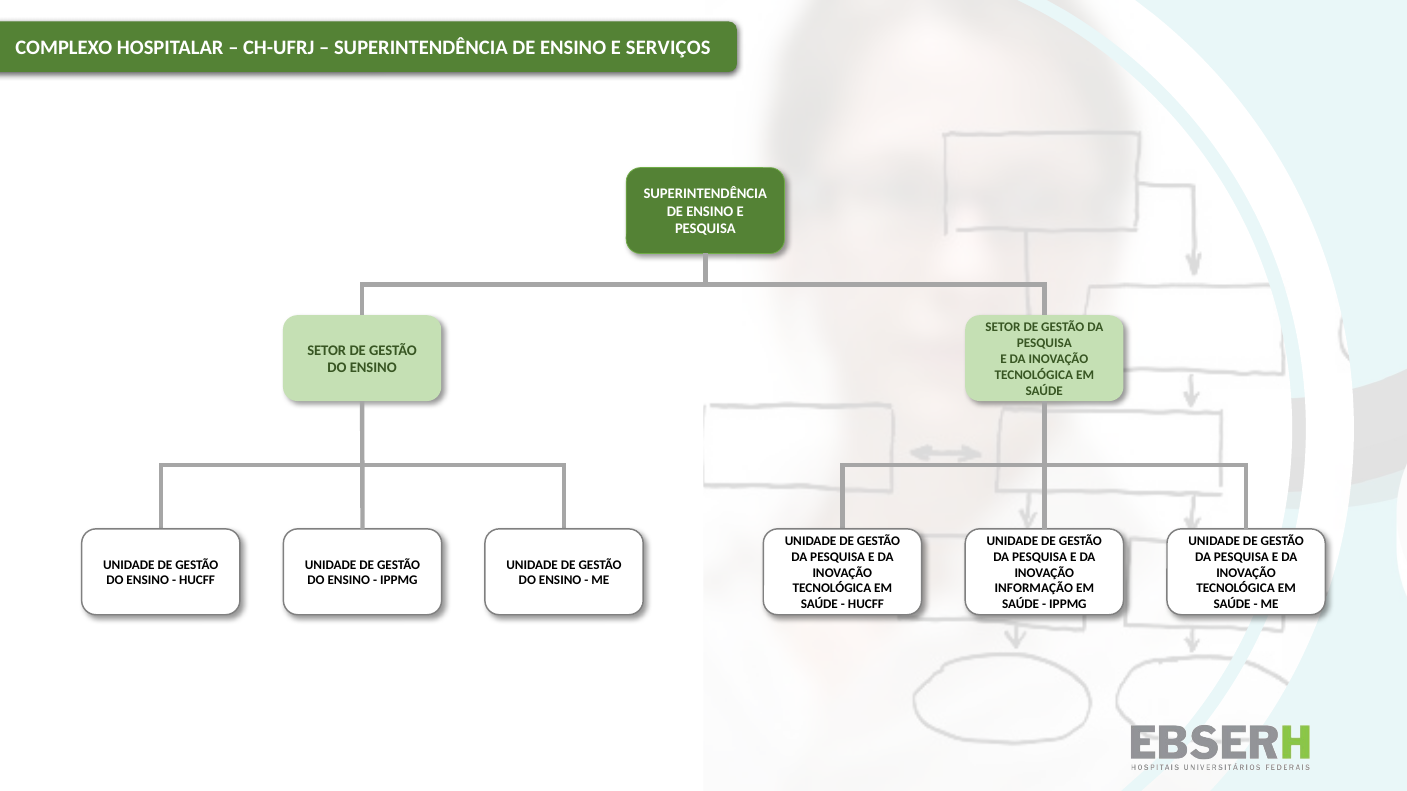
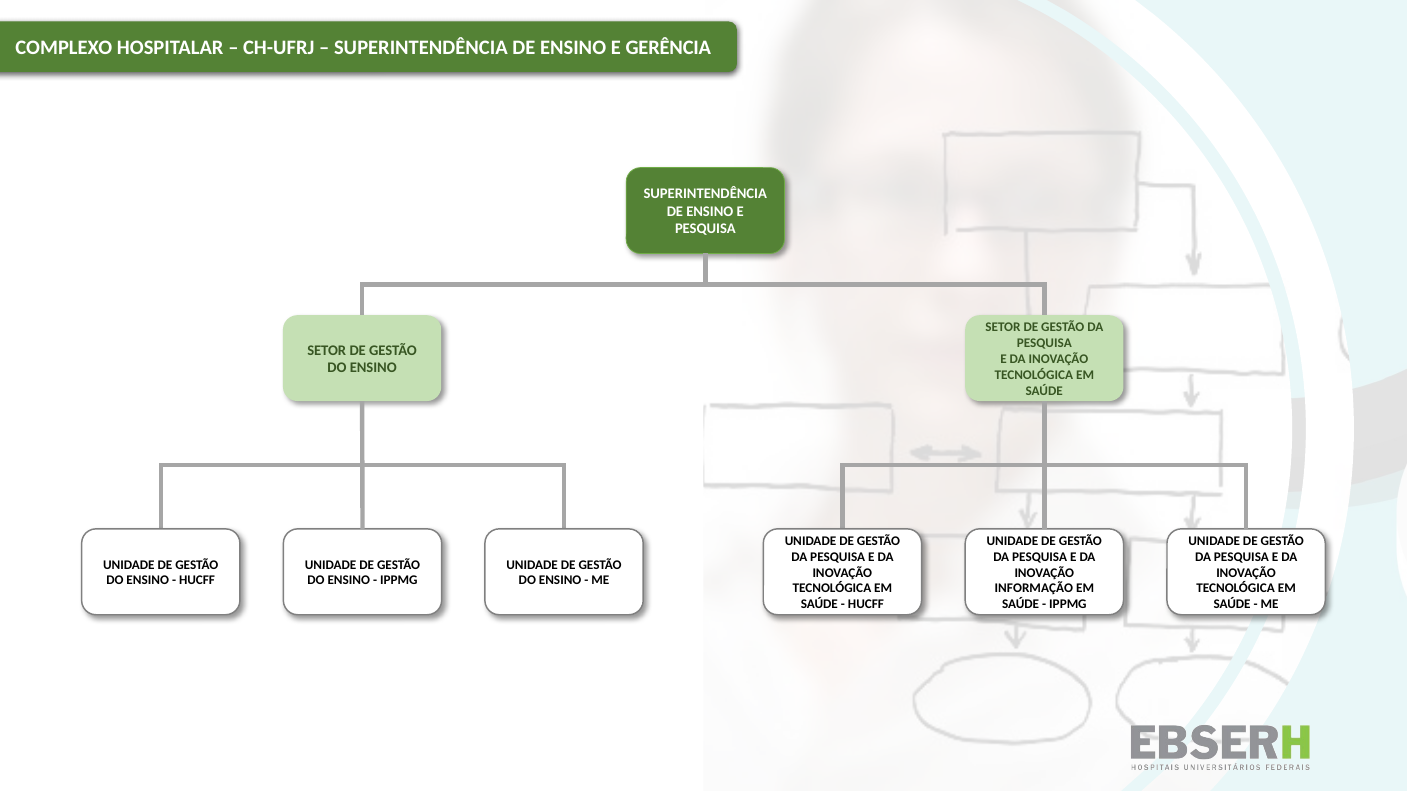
SERVIÇOS: SERVIÇOS -> GERÊNCIA
